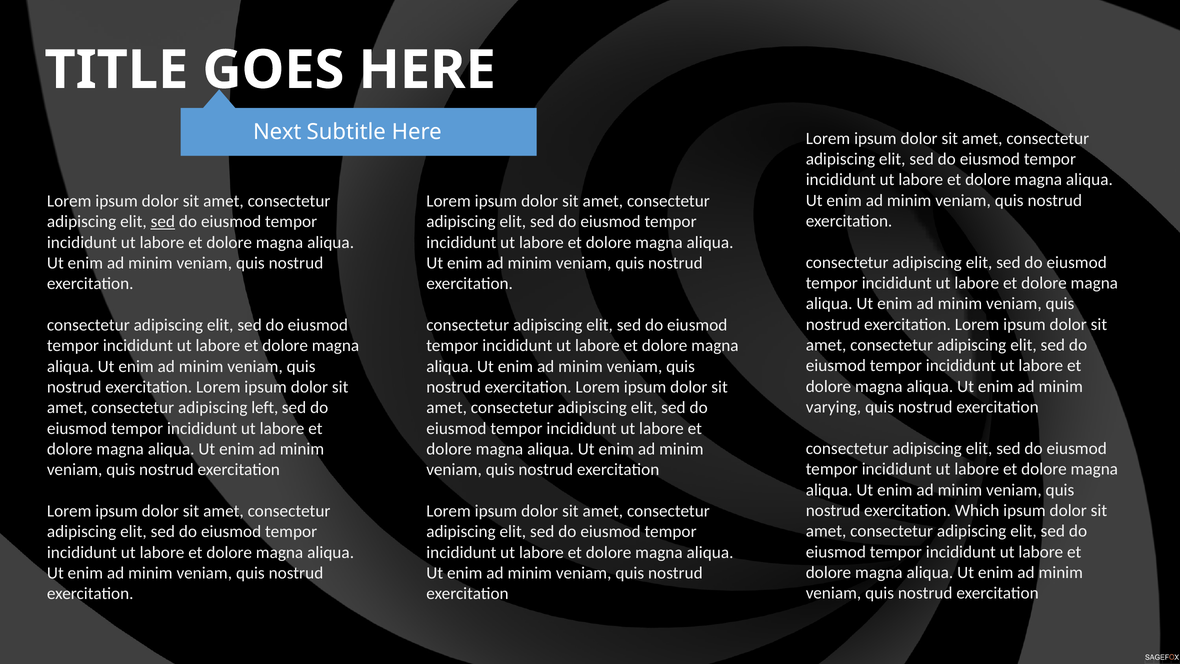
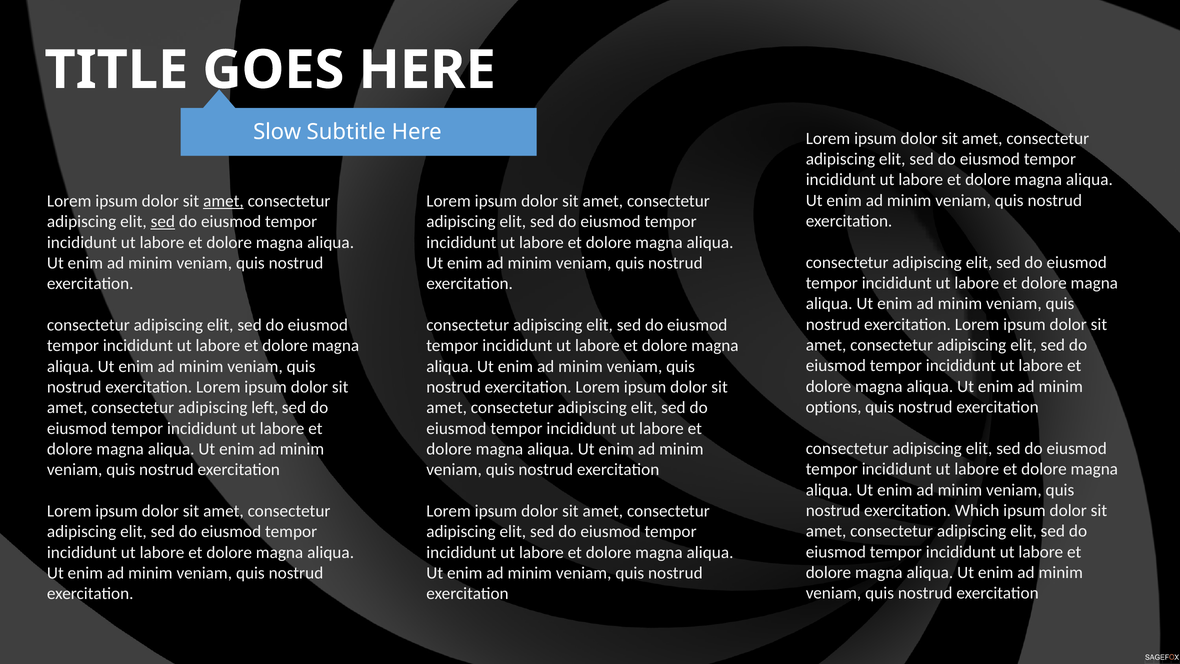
Next: Next -> Slow
amet at (223, 201) underline: none -> present
varying: varying -> options
